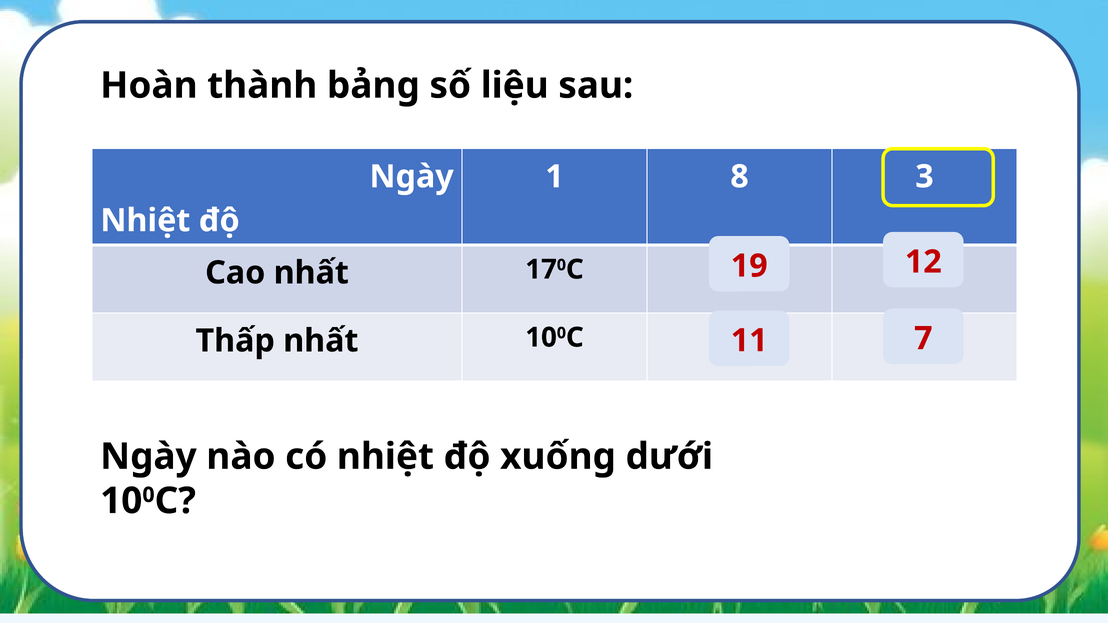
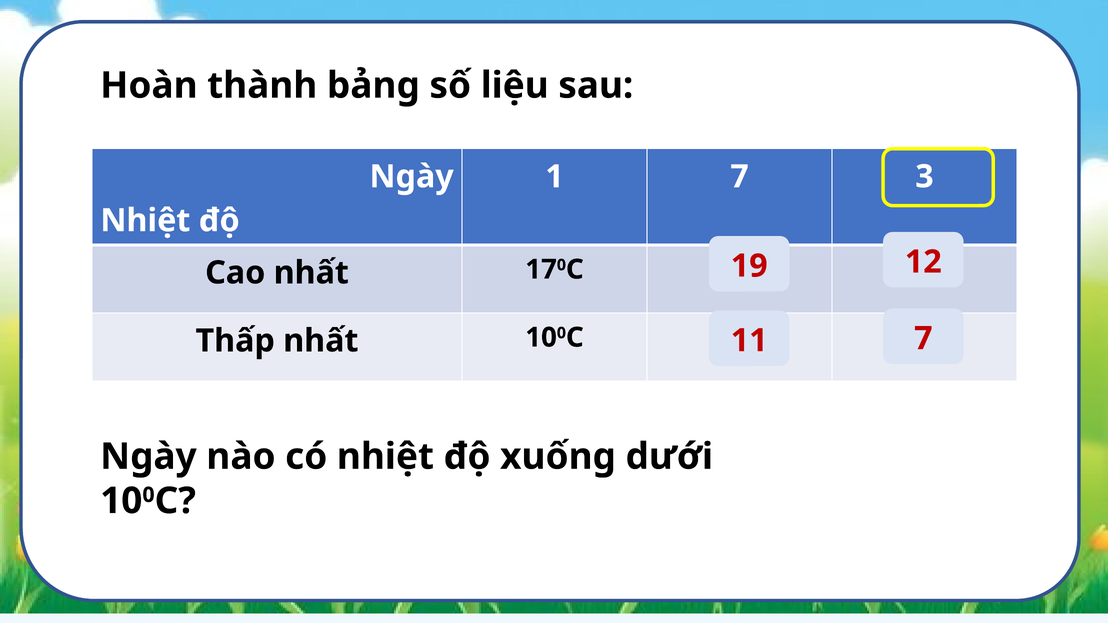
1 8: 8 -> 7
